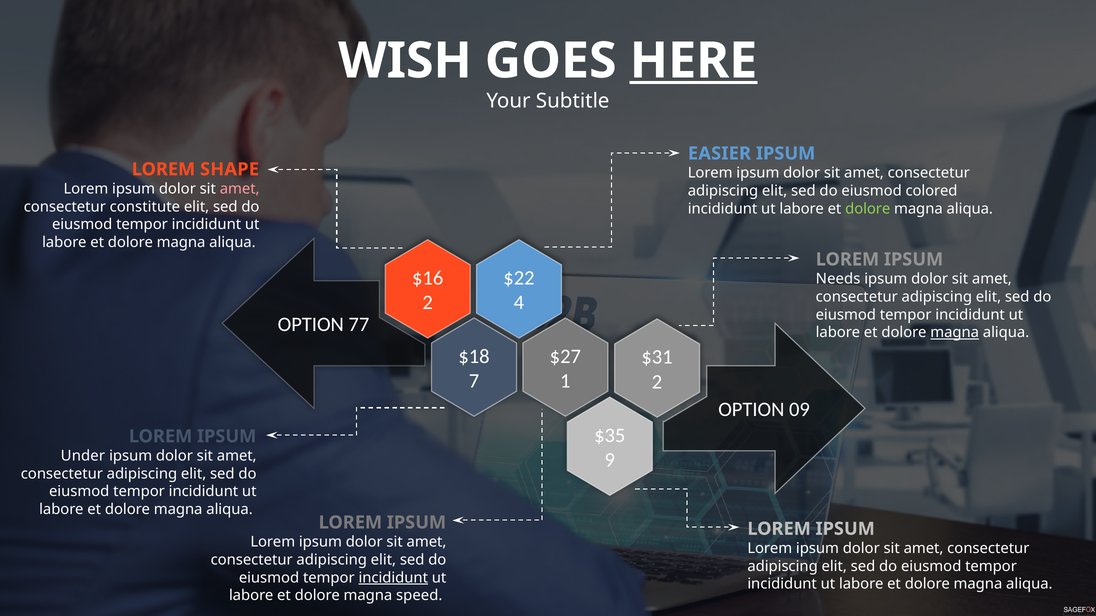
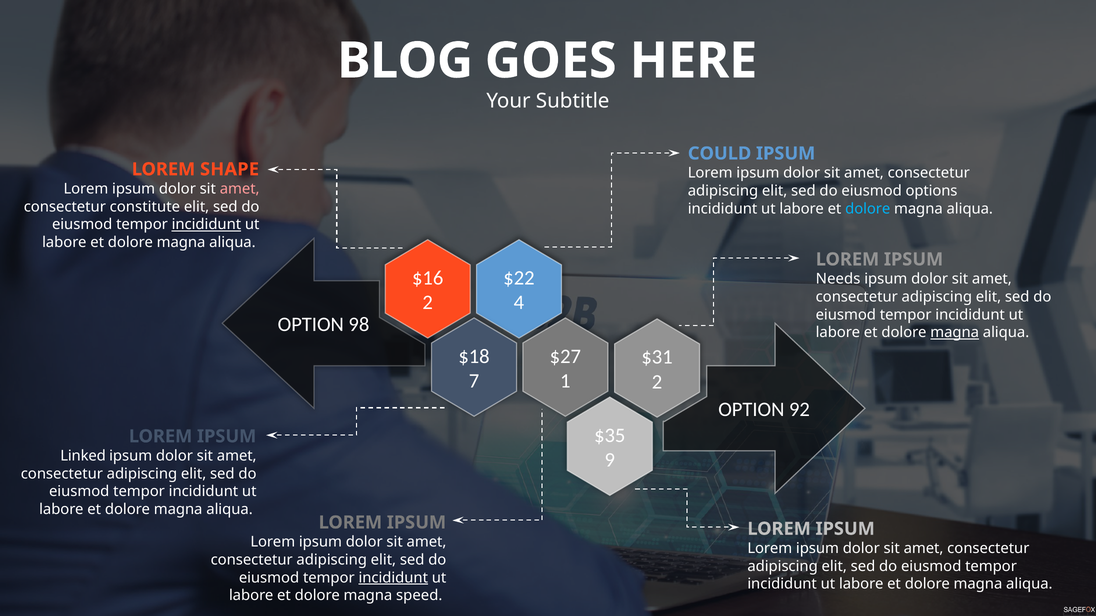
WISH: WISH -> BLOG
HERE underline: present -> none
EASIER: EASIER -> COULD
colored: colored -> options
dolore at (868, 209) colour: light green -> light blue
incididunt at (206, 225) underline: none -> present
77: 77 -> 98
09: 09 -> 92
Under: Under -> Linked
